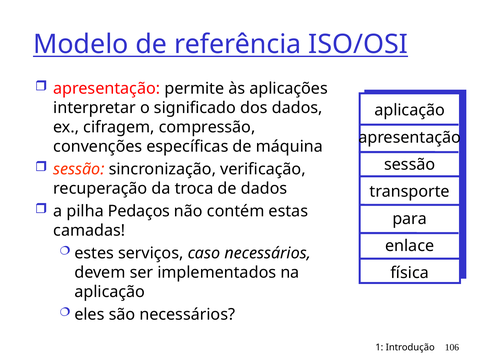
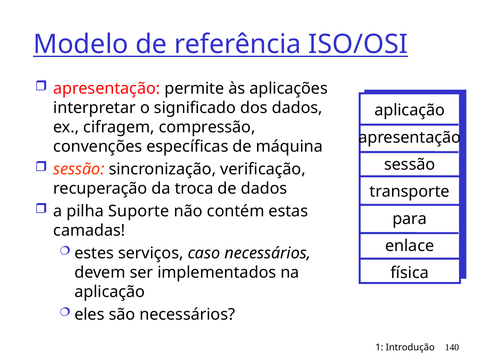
Pedaços: Pedaços -> Suporte
106: 106 -> 140
